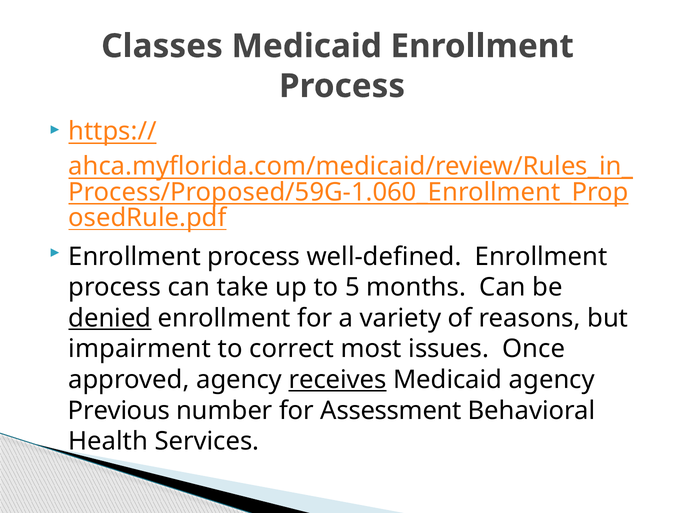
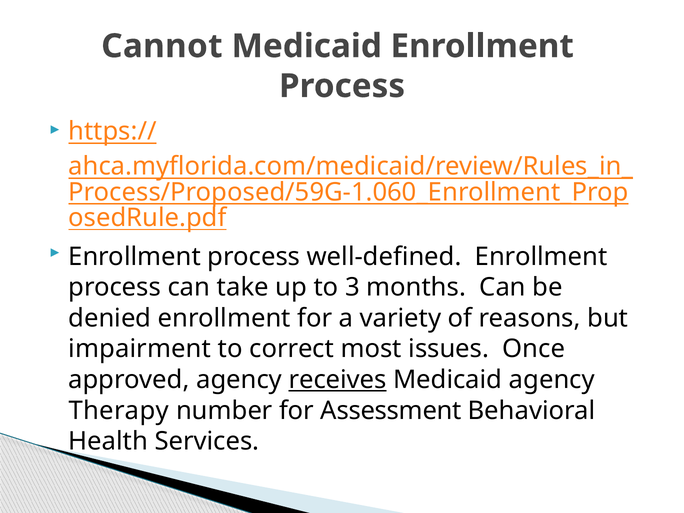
Classes: Classes -> Cannot
5: 5 -> 3
denied underline: present -> none
Previous: Previous -> Therapy
